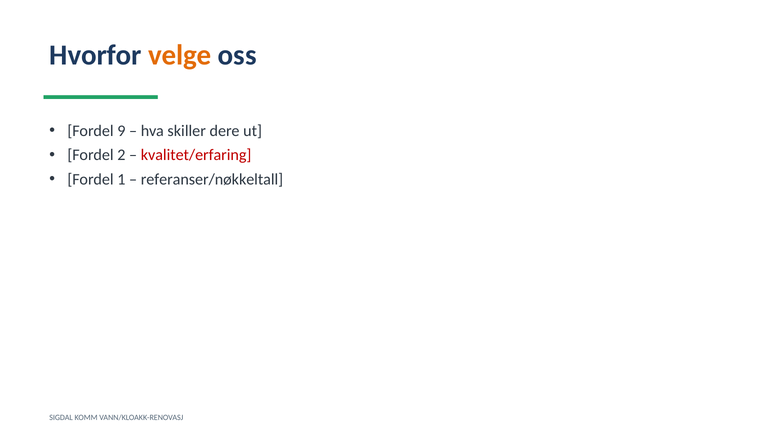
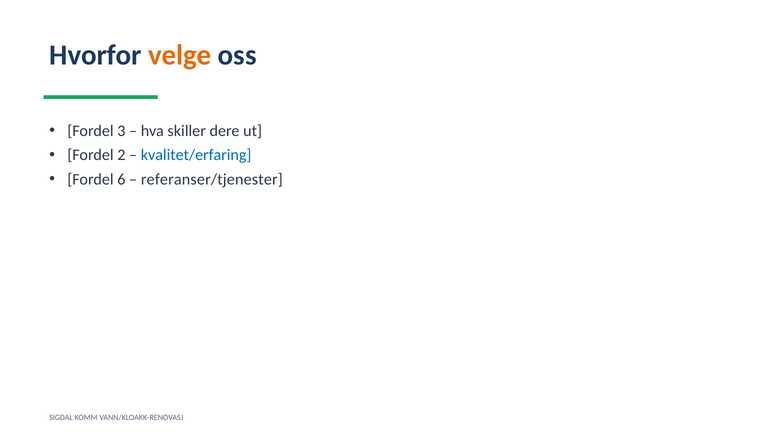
9: 9 -> 3
kvalitet/erfaring colour: red -> blue
1: 1 -> 6
referanser/nøkkeltall: referanser/nøkkeltall -> referanser/tjenester
